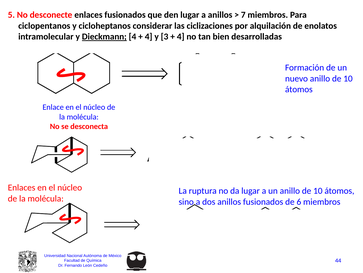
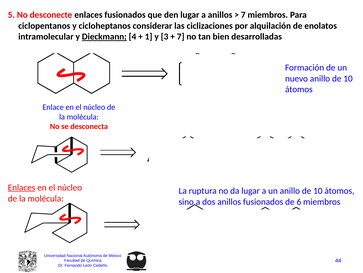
4 at (149, 37): 4 -> 1
4 at (181, 37): 4 -> 7
Enlaces at (22, 187) underline: none -> present
